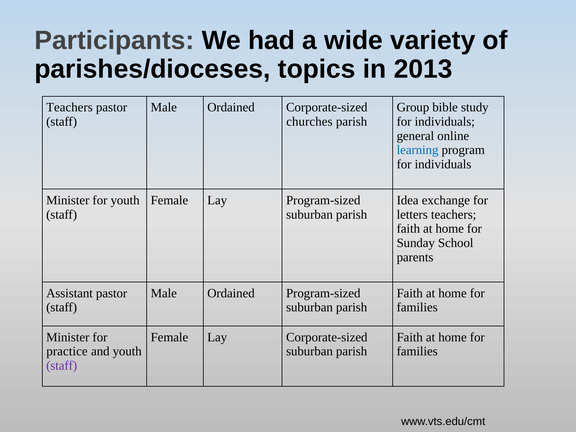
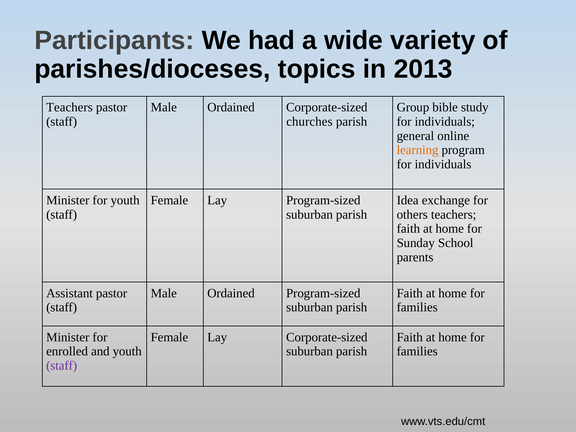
learning colour: blue -> orange
letters: letters -> others
practice: practice -> enrolled
